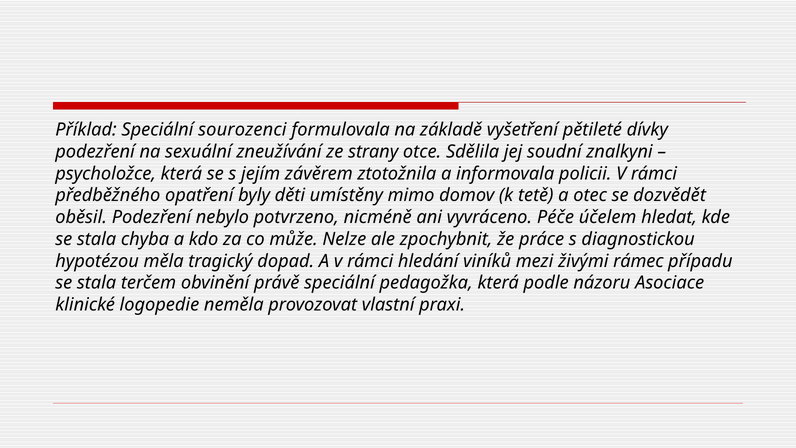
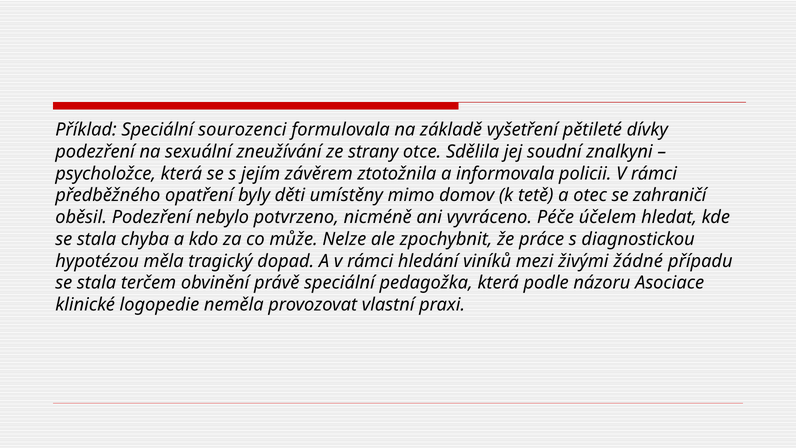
dozvědět: dozvědět -> zahraničí
rámec: rámec -> žádné
